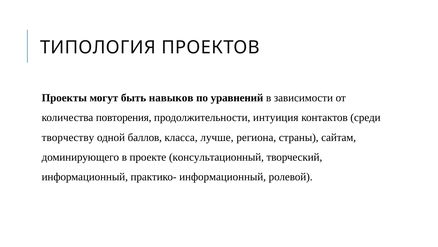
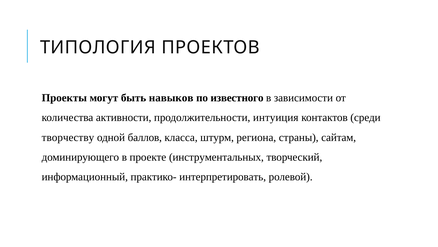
уравнений: уравнений -> известного
повторения: повторения -> активности
лучше: лучше -> штурм
консультационный: консультационный -> инструментальных
практико- информационный: информационный -> интерпретировать
